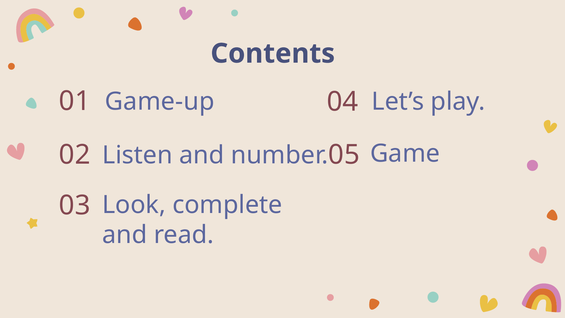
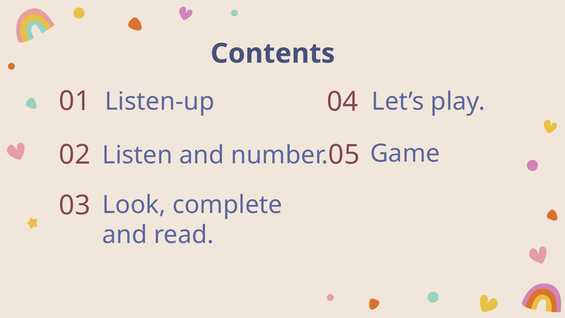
Game-up: Game-up -> Listen-up
